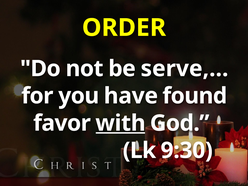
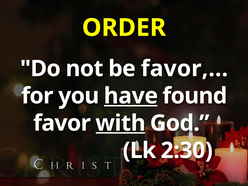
be serve: serve -> favor
have underline: none -> present
9:30: 9:30 -> 2:30
